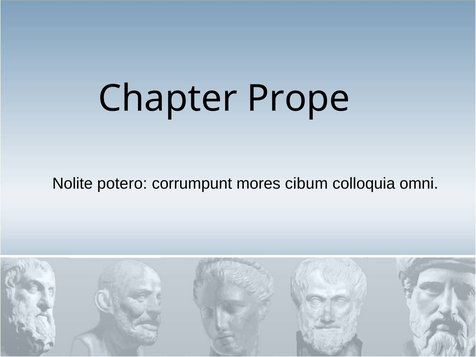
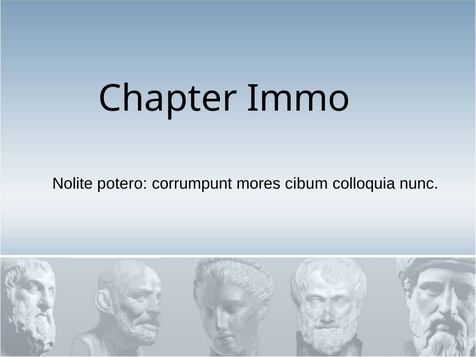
Prope: Prope -> Immo
omni: omni -> nunc
